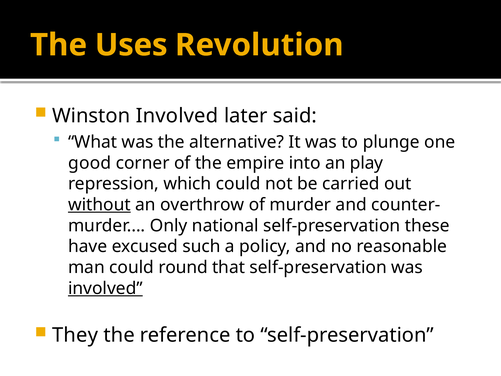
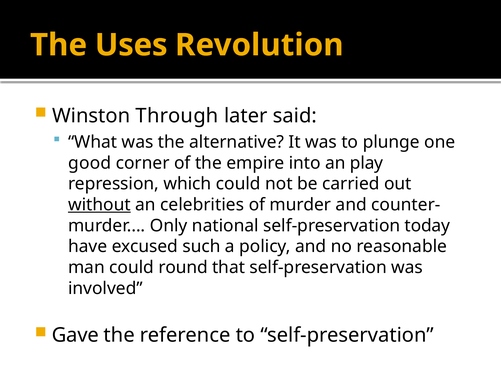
Winston Involved: Involved -> Through
overthrow: overthrow -> celebrities
these: these -> today
involved at (105, 288) underline: present -> none
They: They -> Gave
